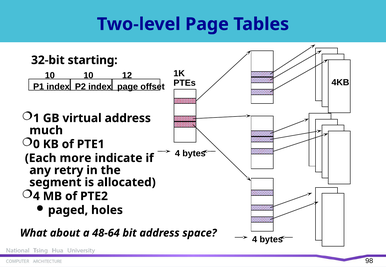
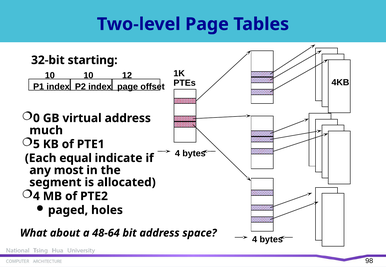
1: 1 -> 0
0: 0 -> 5
more: more -> equal
retry: retry -> most
